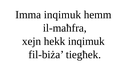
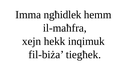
Imma inqimuk: inqimuk -> ngħidlek
